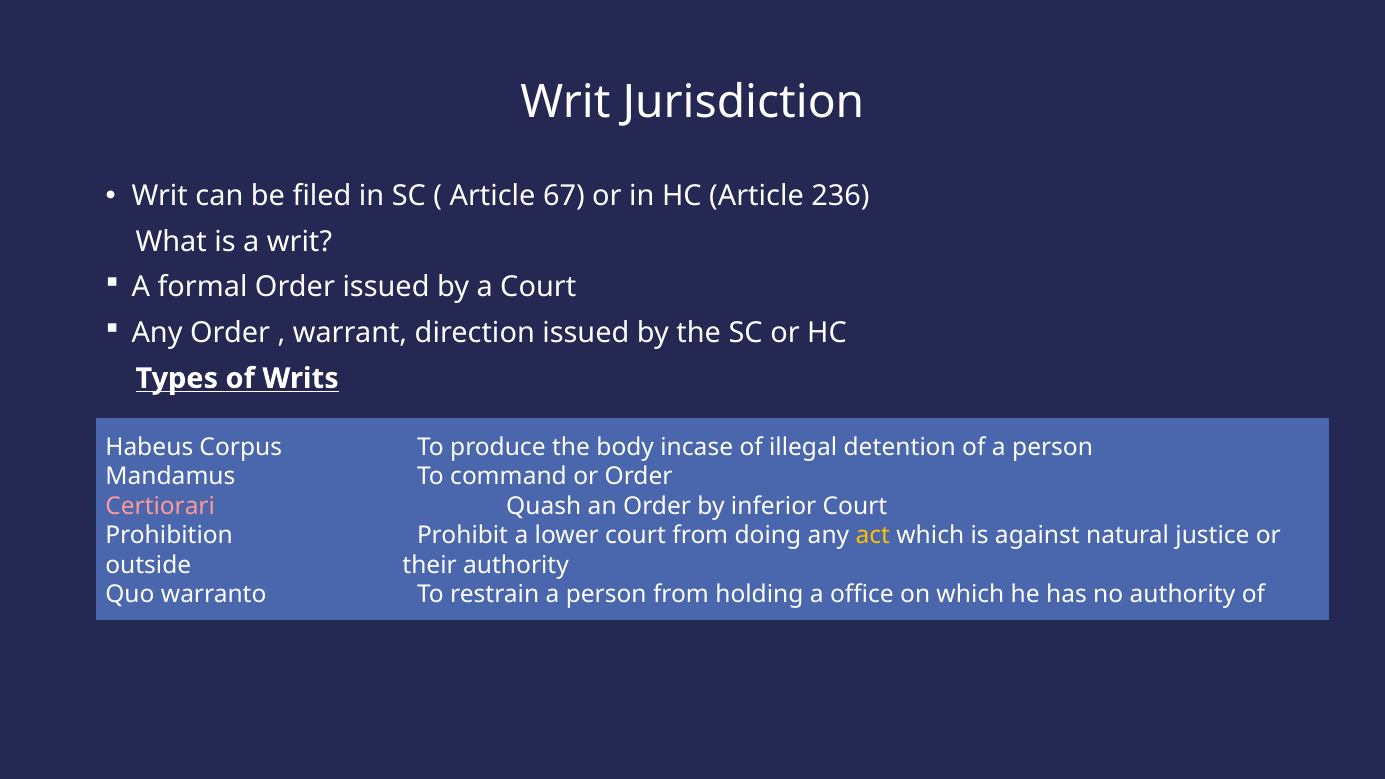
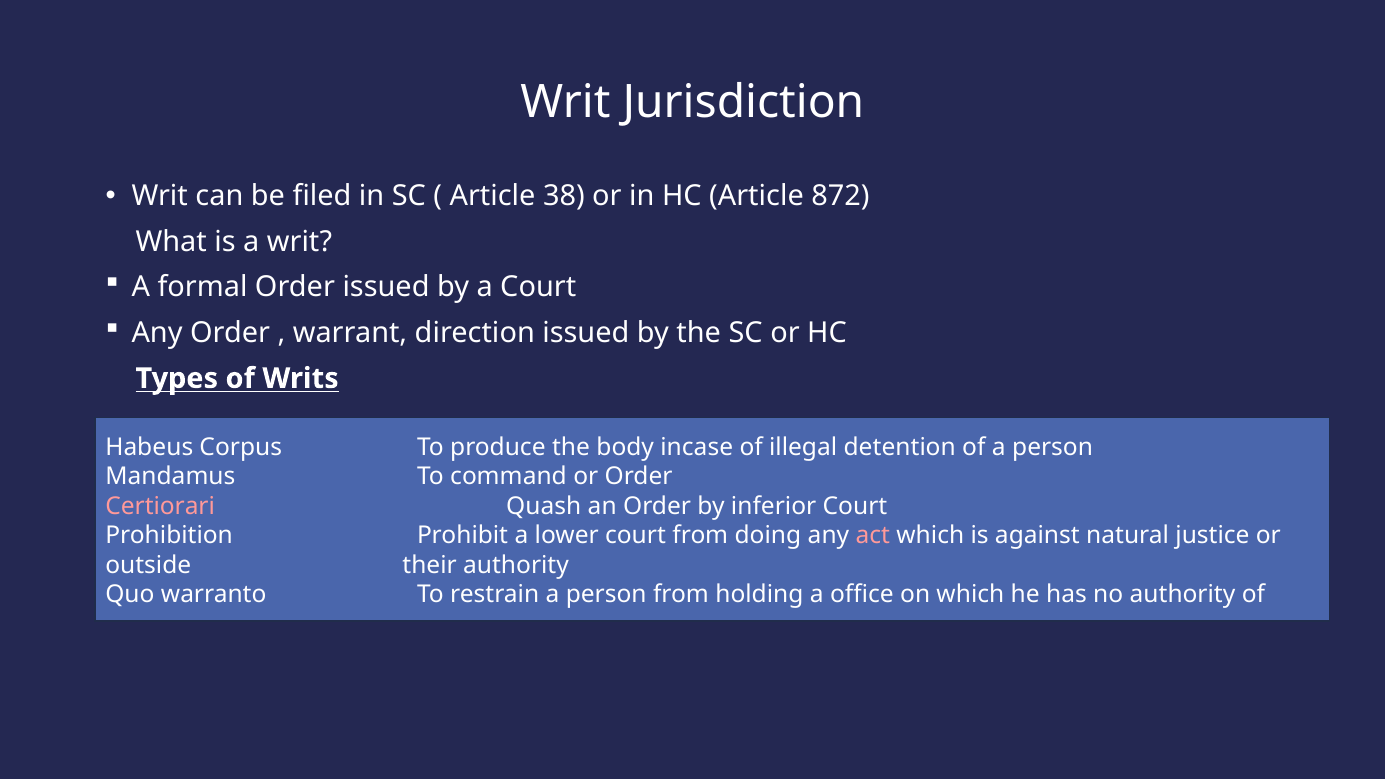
67: 67 -> 38
236: 236 -> 872
act colour: yellow -> pink
